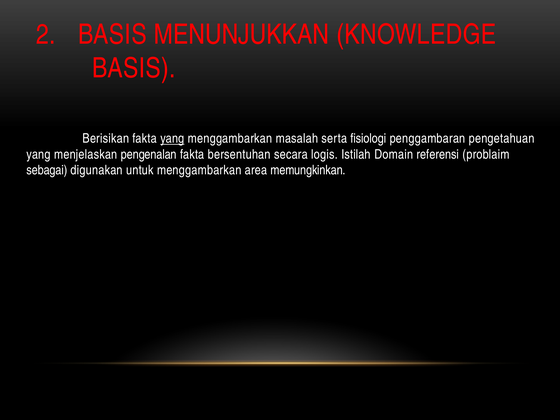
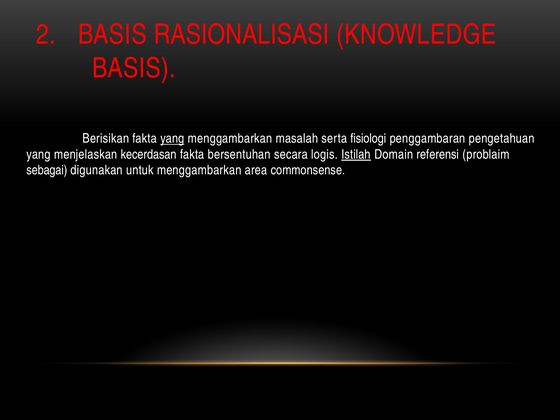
MENUNJUKKAN: MENUNJUKKAN -> RASIONALISASI
pengenalan: pengenalan -> kecerdasan
Istilah underline: none -> present
memungkinkan: memungkinkan -> commonsense
